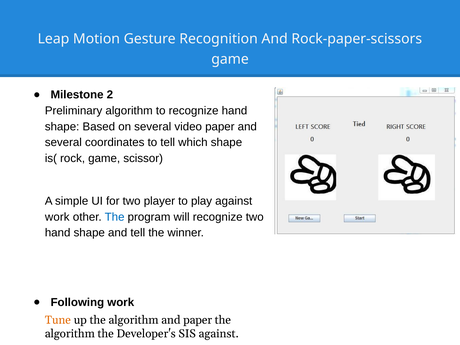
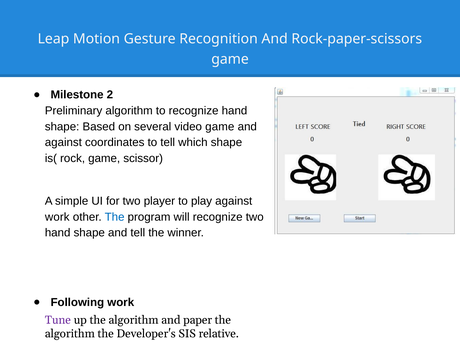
video paper: paper -> game
several at (63, 142): several -> against
Tune colour: orange -> purple
SIS against: against -> relative
